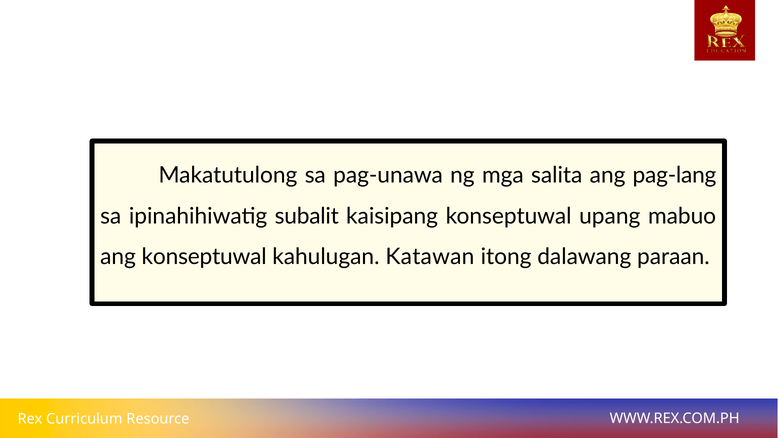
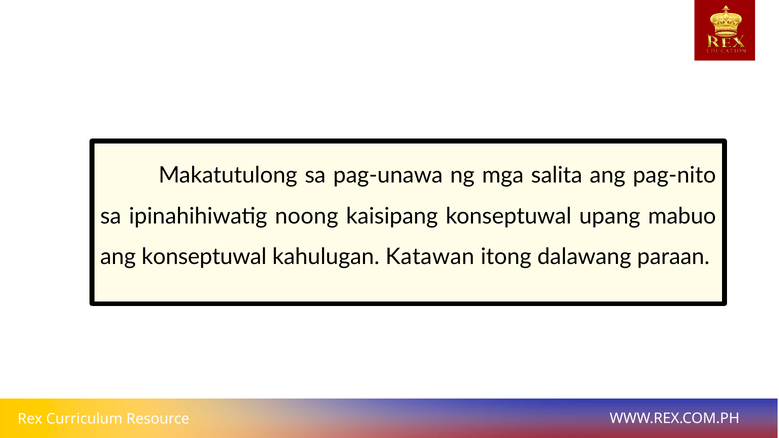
pag-lang: pag-lang -> pag-nito
subalit: subalit -> noong
